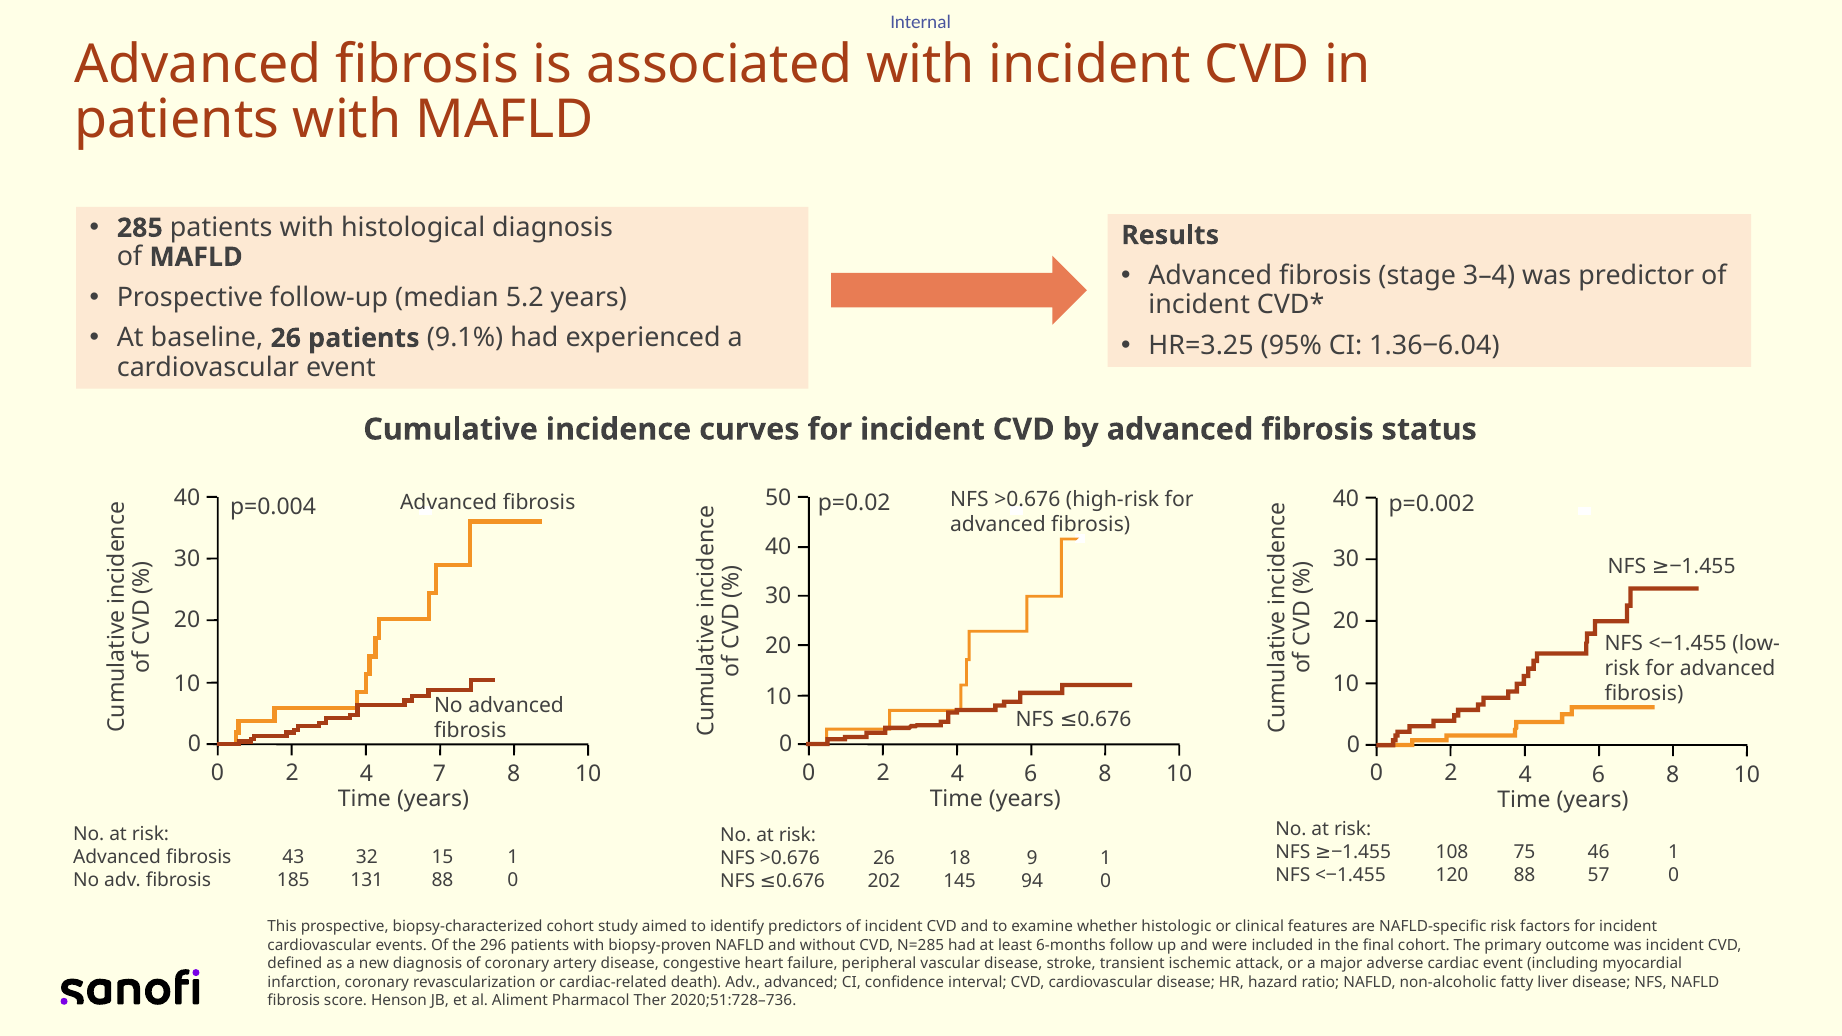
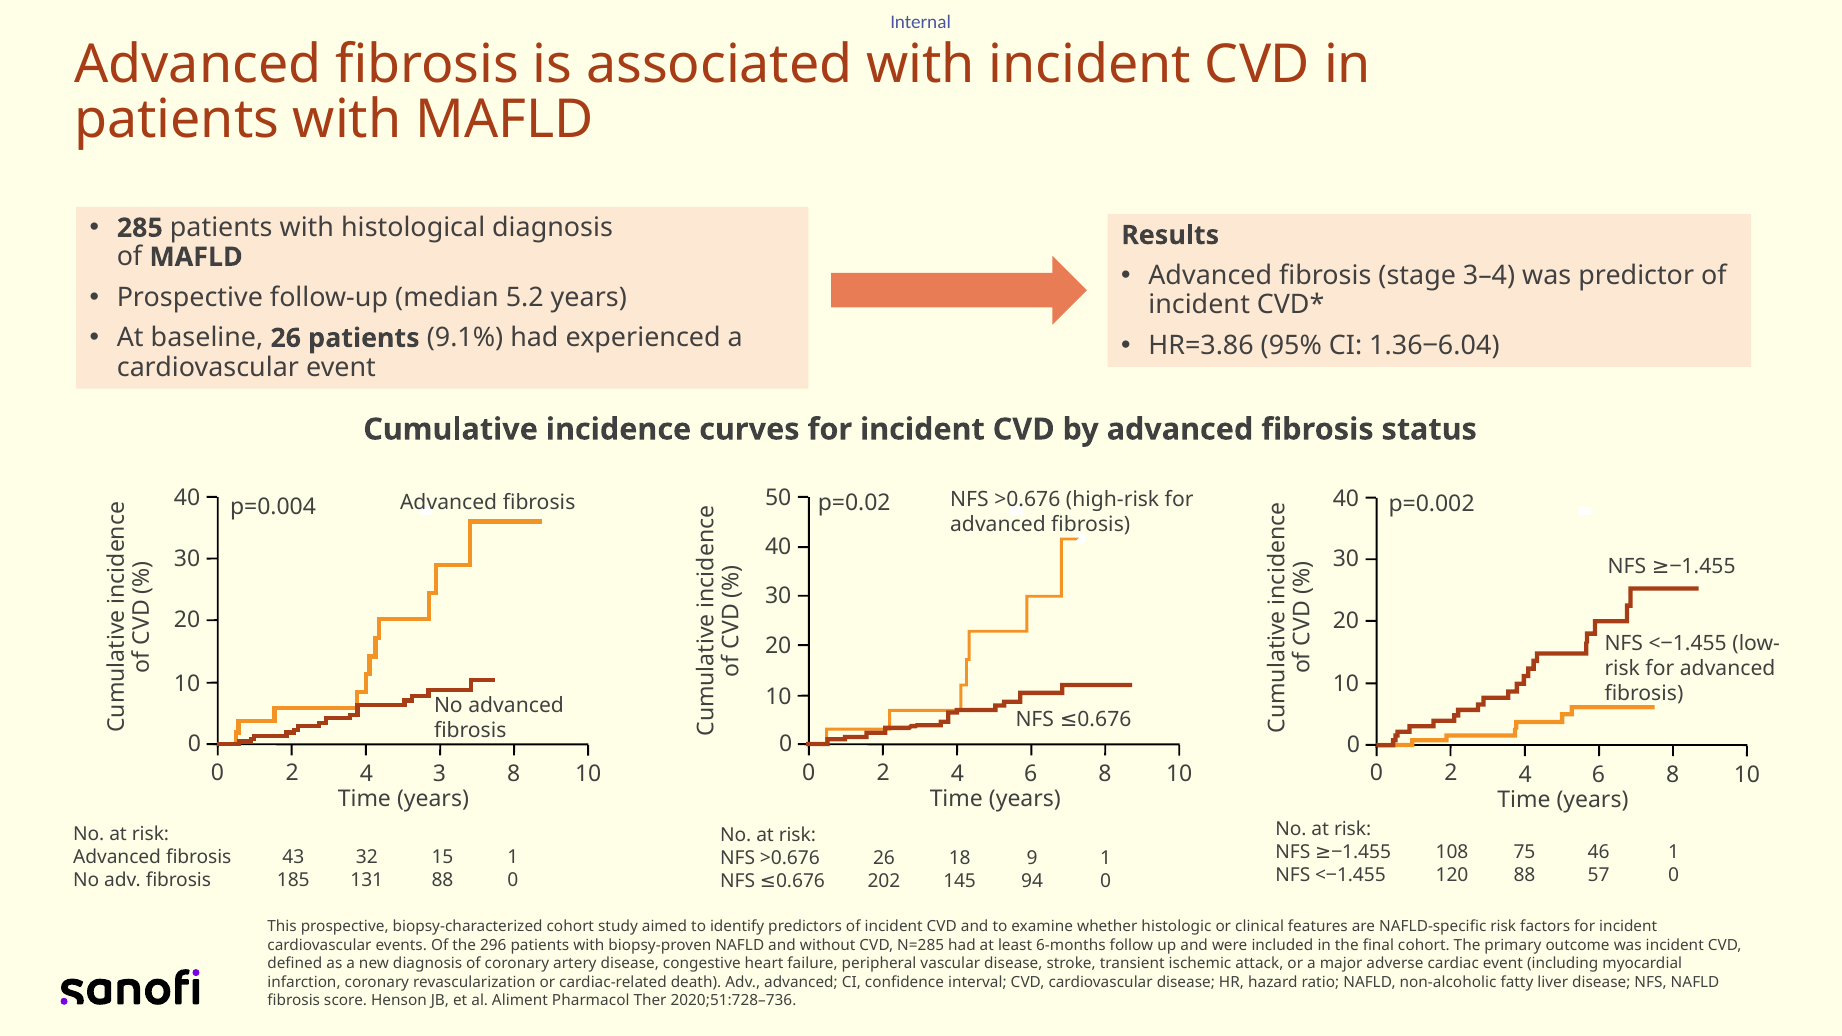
HR=3.25: HR=3.25 -> HR=3.86
7: 7 -> 3
